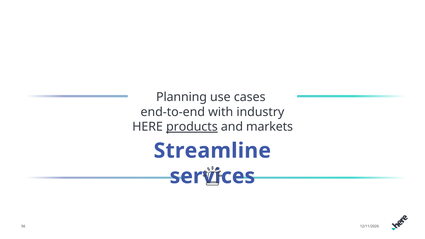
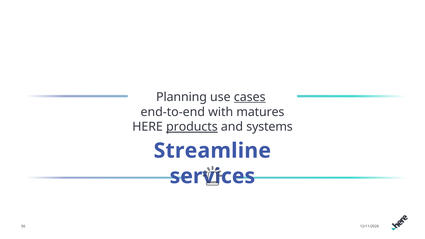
cases underline: none -> present
industry: industry -> matures
markets: markets -> systems
